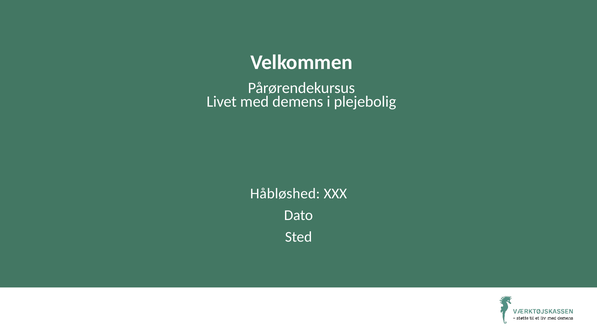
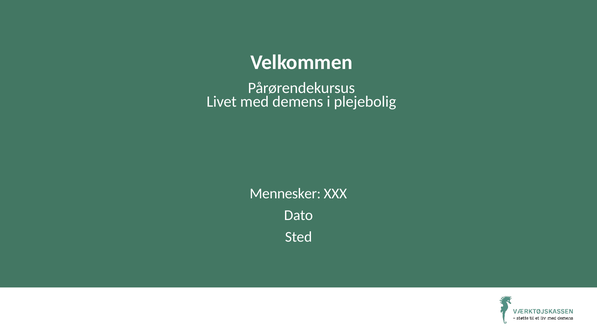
Håbløshed: Håbløshed -> Mennesker
